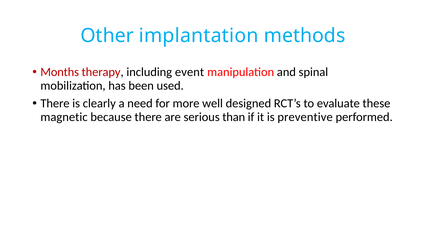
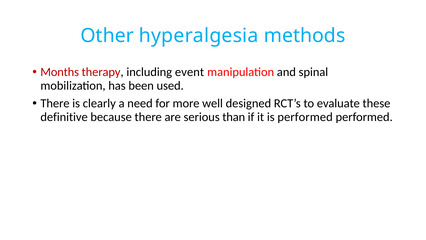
implantation: implantation -> hyperalgesia
magnetic: magnetic -> definitive
is preventive: preventive -> performed
